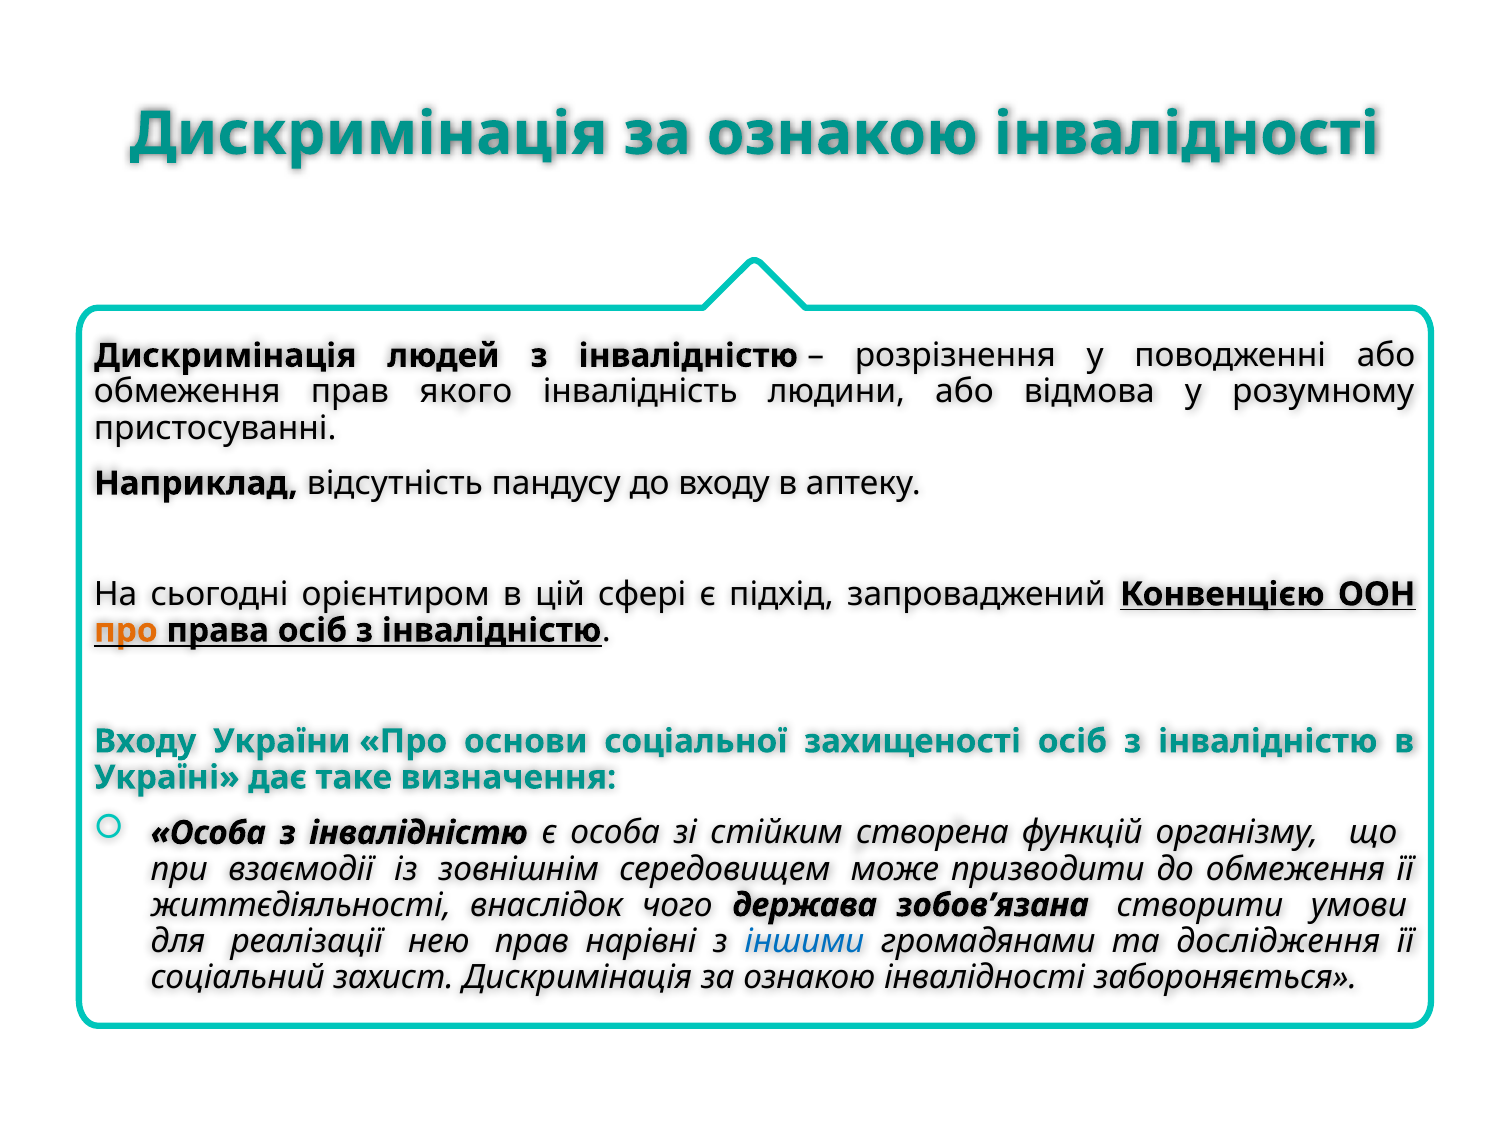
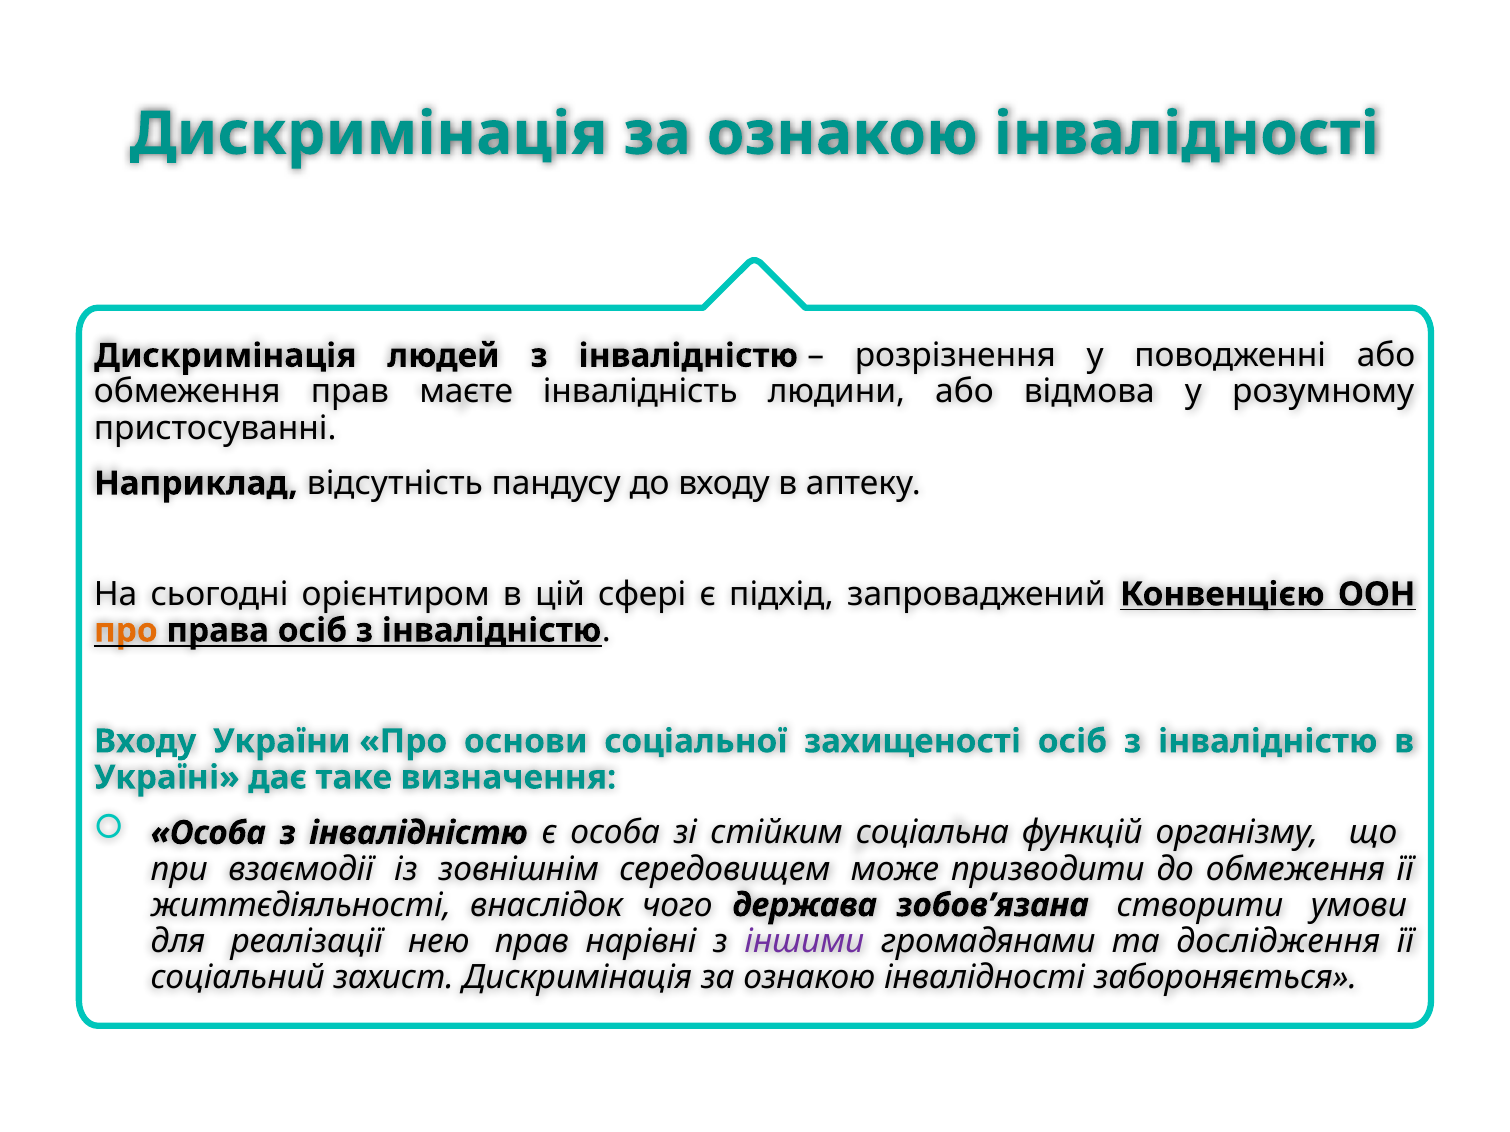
якого: якого -> маєте
створена: створена -> соціальна
іншими colour: blue -> purple
